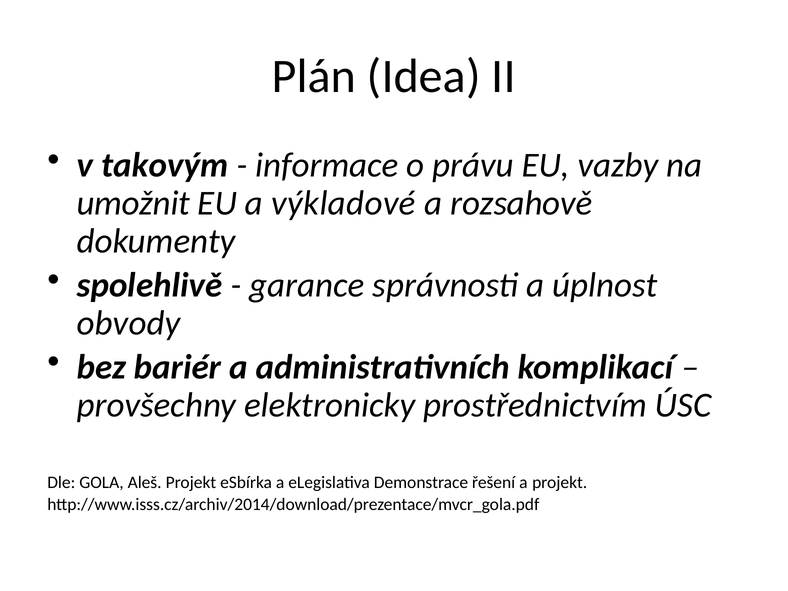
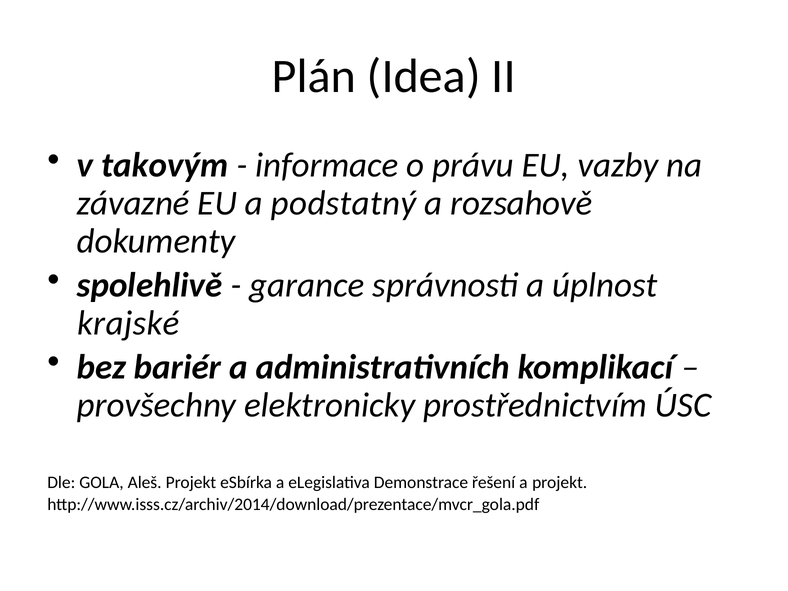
umožnit: umožnit -> závazné
výkladové: výkladové -> podstatný
obvody: obvody -> krajské
